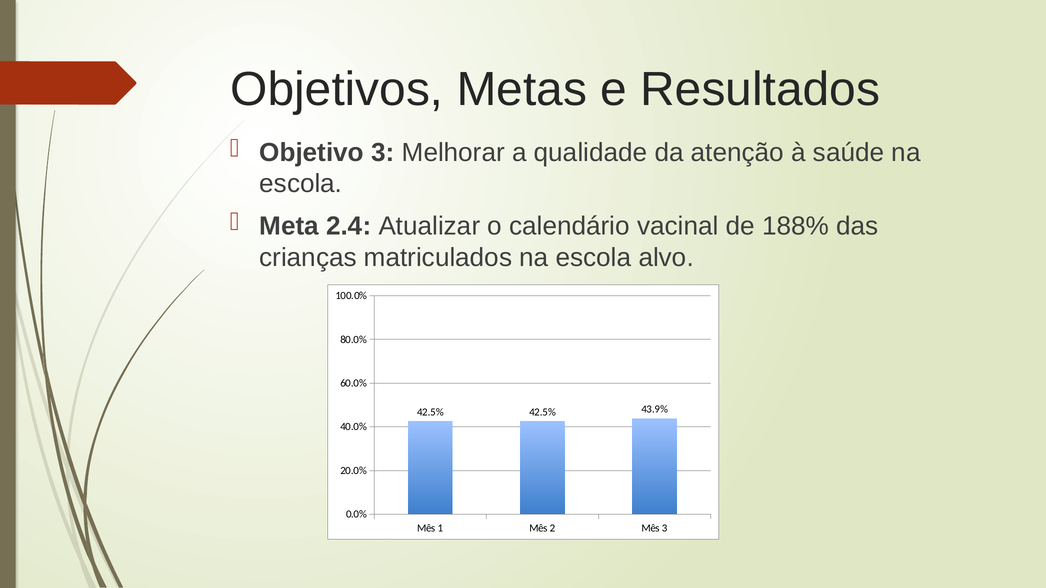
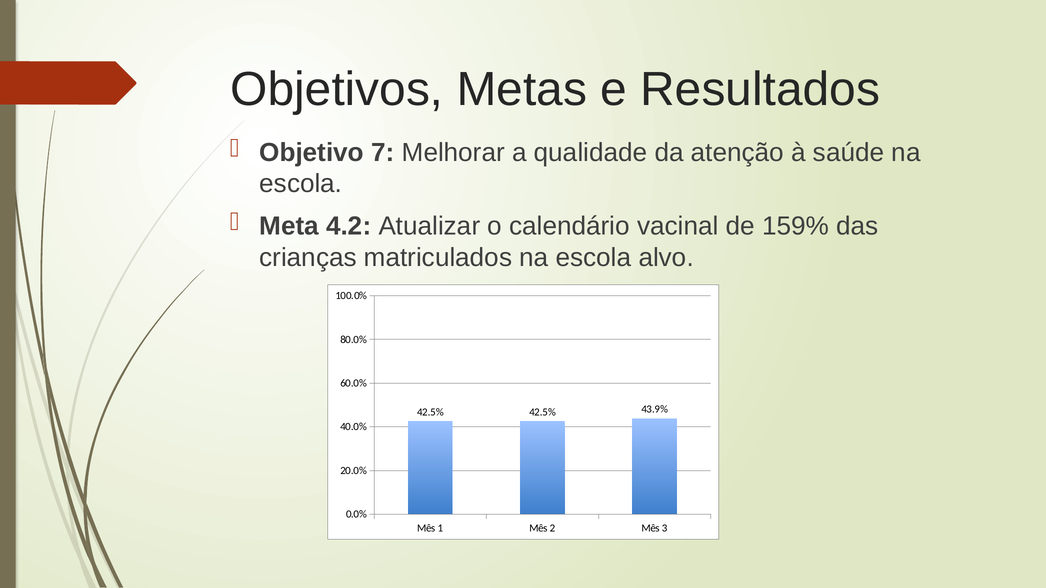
Objetivo 3: 3 -> 7
2.4: 2.4 -> 4.2
188%: 188% -> 159%
